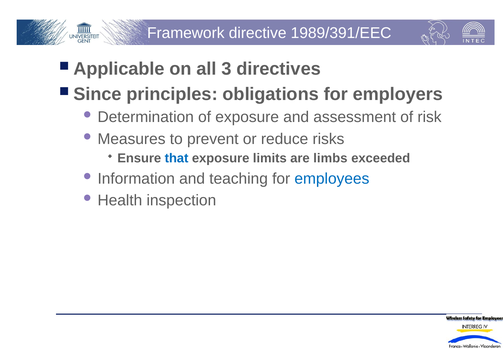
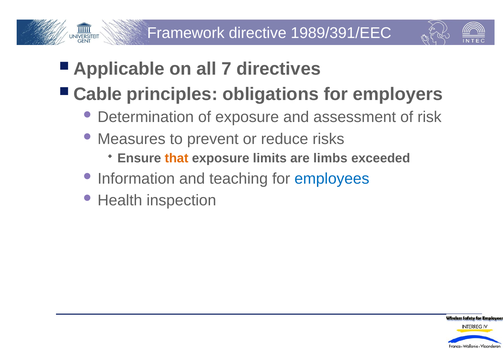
3: 3 -> 7
Since: Since -> Cable
that colour: blue -> orange
